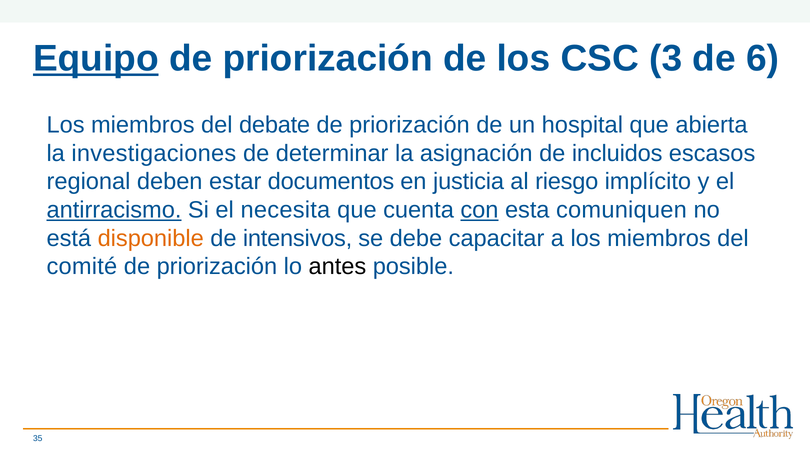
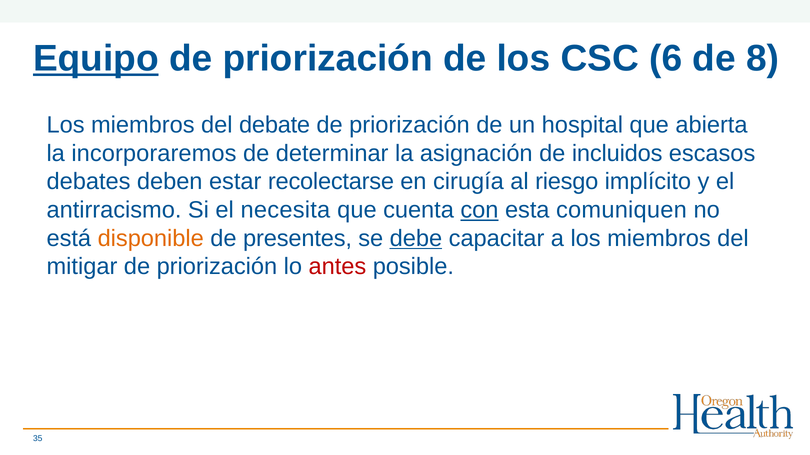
3: 3 -> 6
6: 6 -> 8
investigaciones: investigaciones -> incorporaremos
regional: regional -> debates
documentos: documentos -> recolectarse
justicia: justicia -> cirugía
antirracismo underline: present -> none
intensivos: intensivos -> presentes
debe underline: none -> present
comité: comité -> mitigar
antes colour: black -> red
